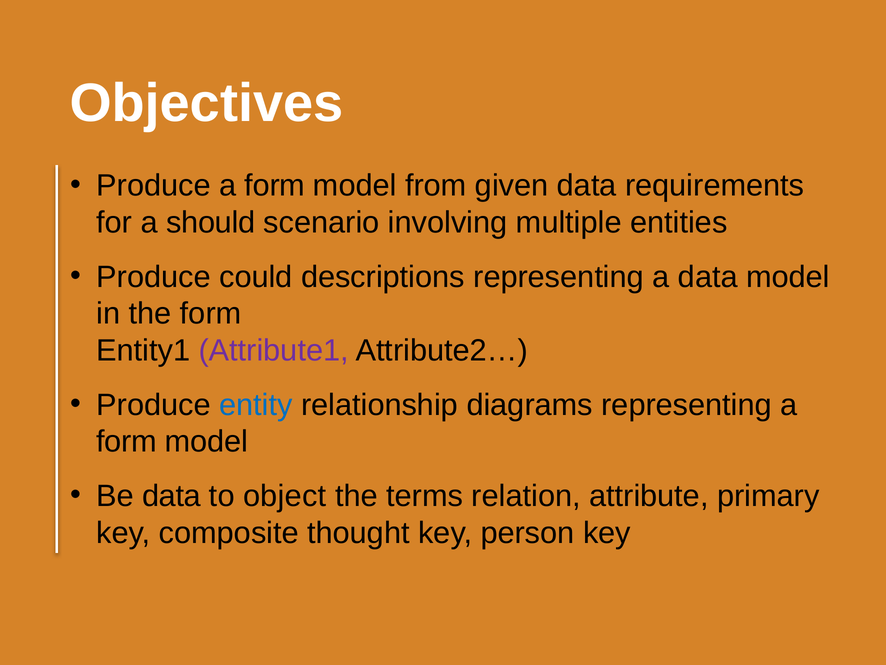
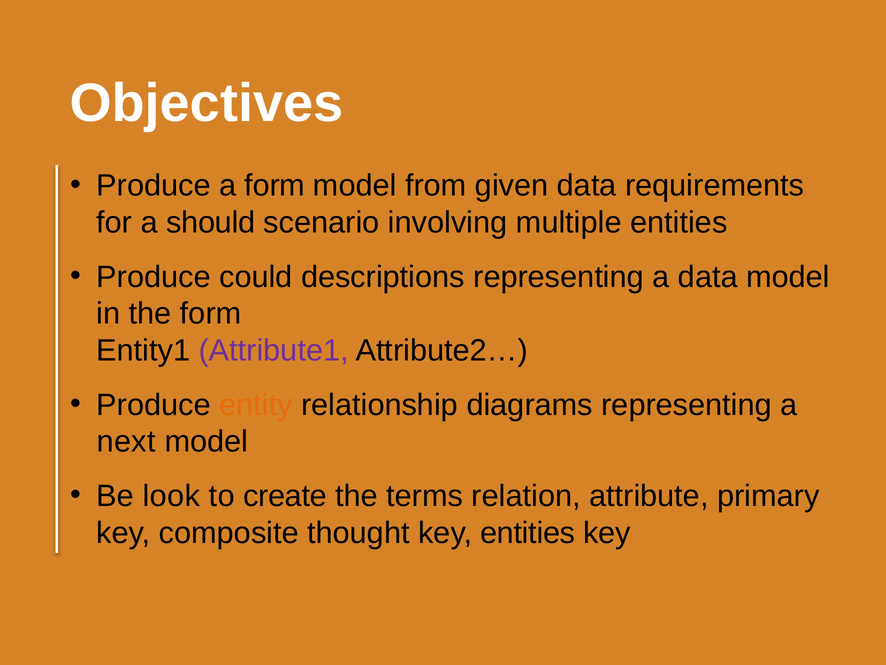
entity colour: blue -> orange
form at (126, 441): form -> next
Be data: data -> look
object: object -> create
key person: person -> entities
